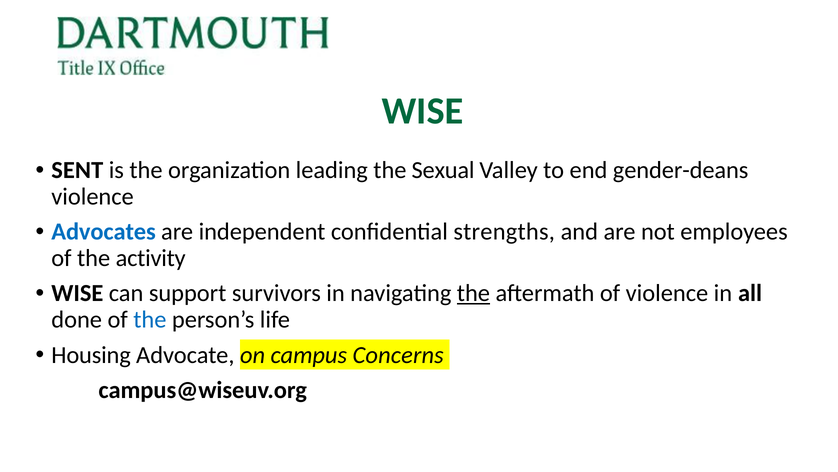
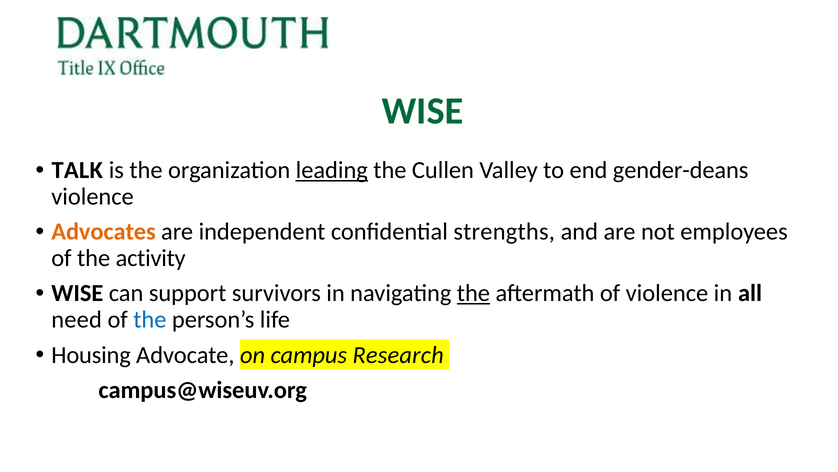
SENT: SENT -> TALK
leading underline: none -> present
Sexual: Sexual -> Cullen
Advocates colour: blue -> orange
done: done -> need
Concerns: Concerns -> Research
